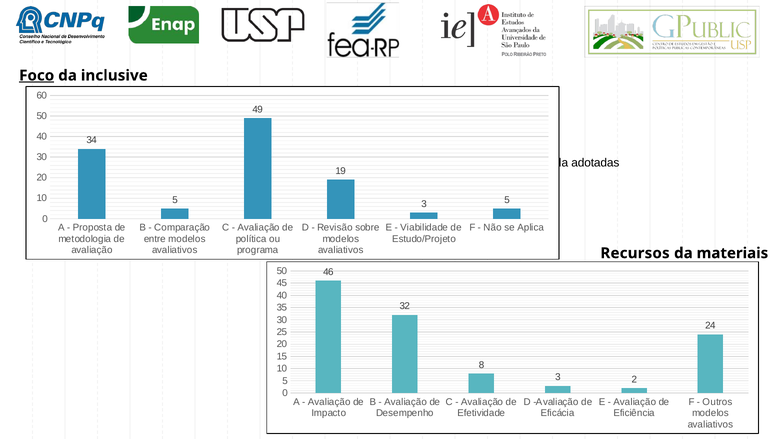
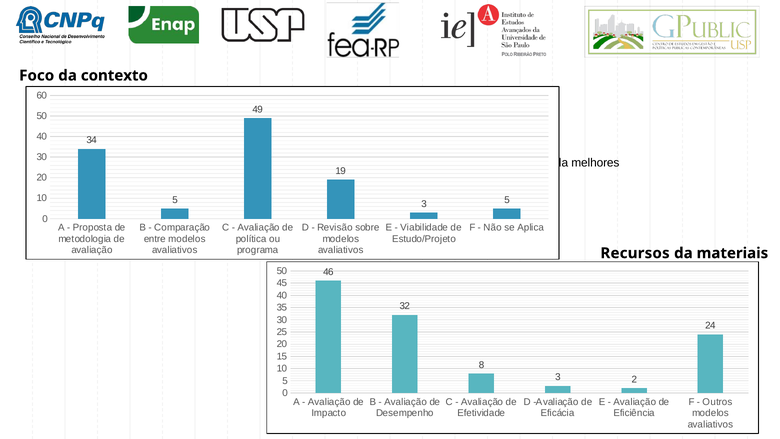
Foco at (37, 75) underline: present -> none
inclusive: inclusive -> contexto
adotadas: adotadas -> melhores
